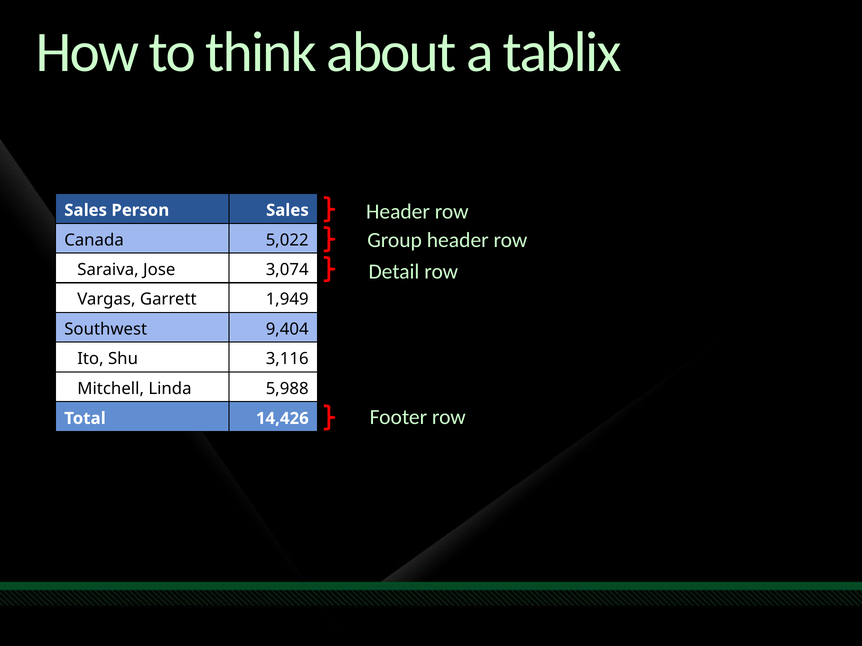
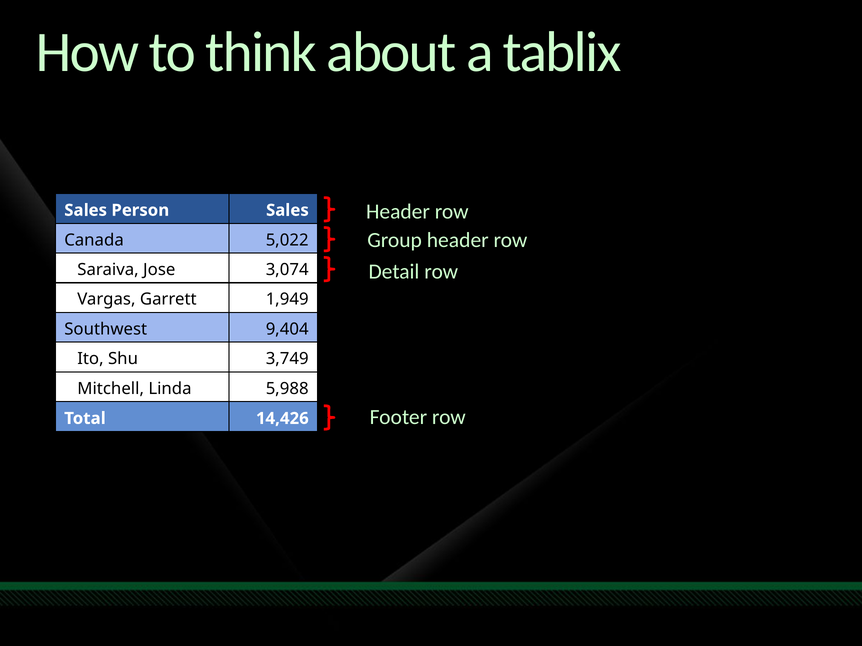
3,116: 3,116 -> 3,749
